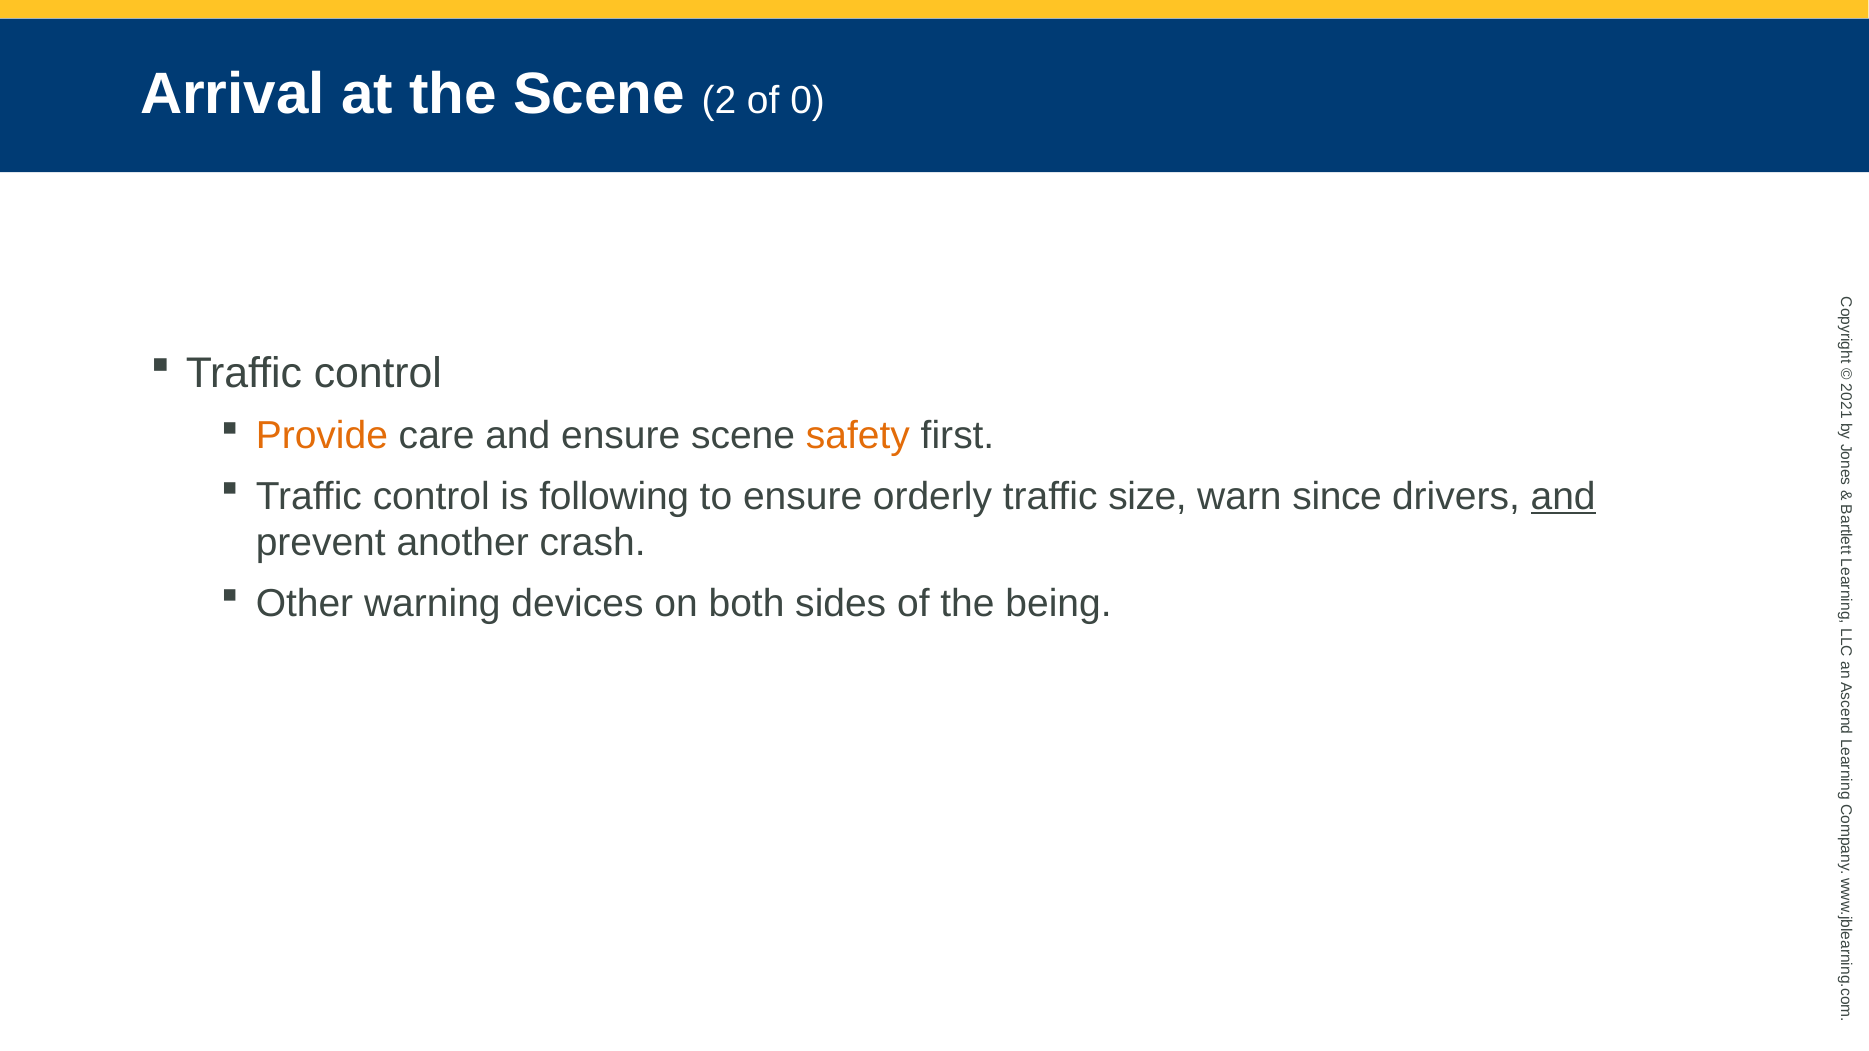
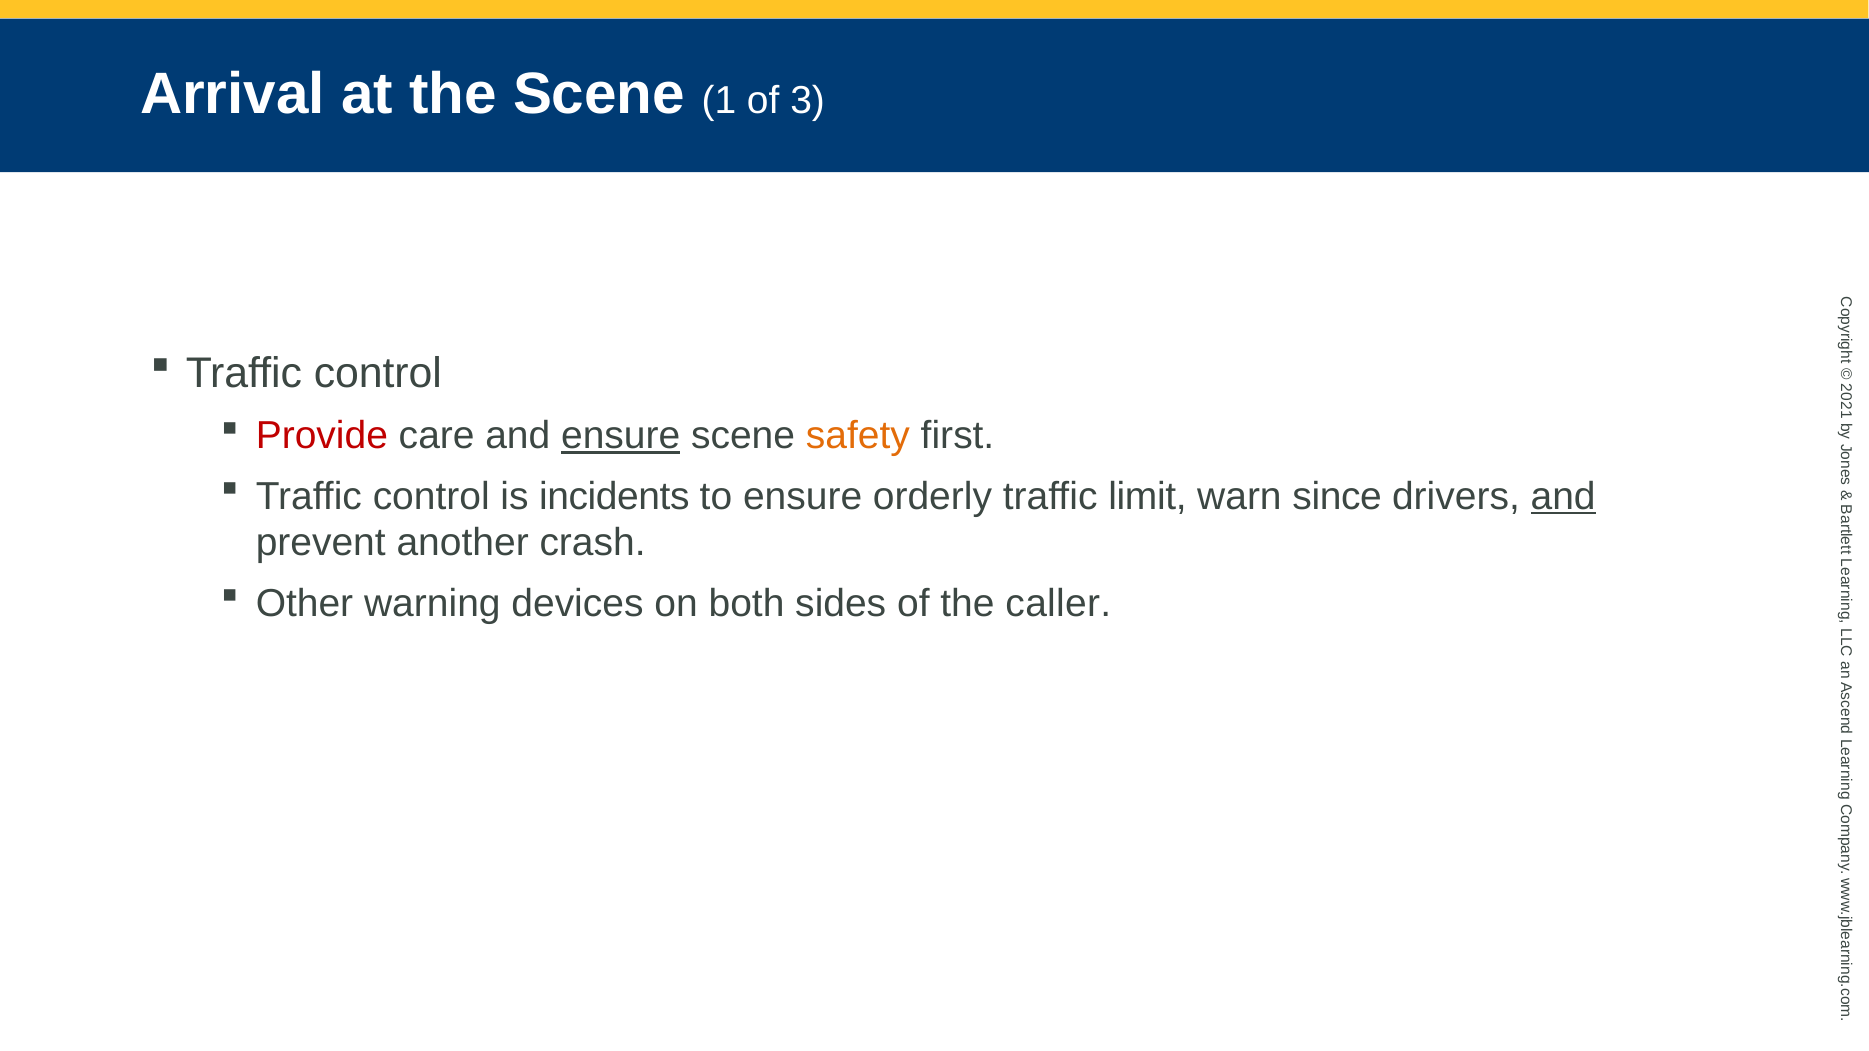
Scene 2: 2 -> 1
of 0: 0 -> 3
Provide colour: orange -> red
ensure at (621, 436) underline: none -> present
following: following -> incidents
size: size -> limit
being: being -> caller
